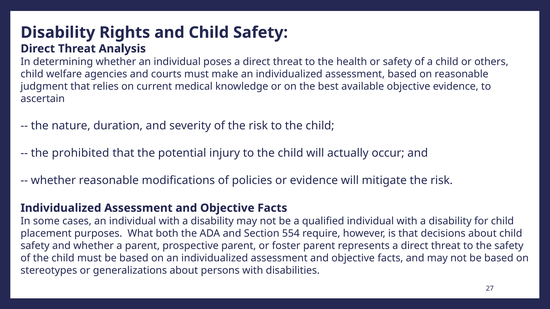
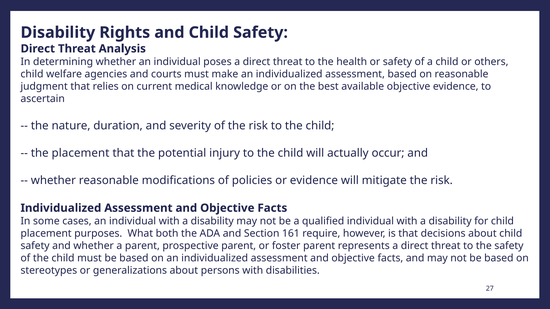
the prohibited: prohibited -> placement
554: 554 -> 161
